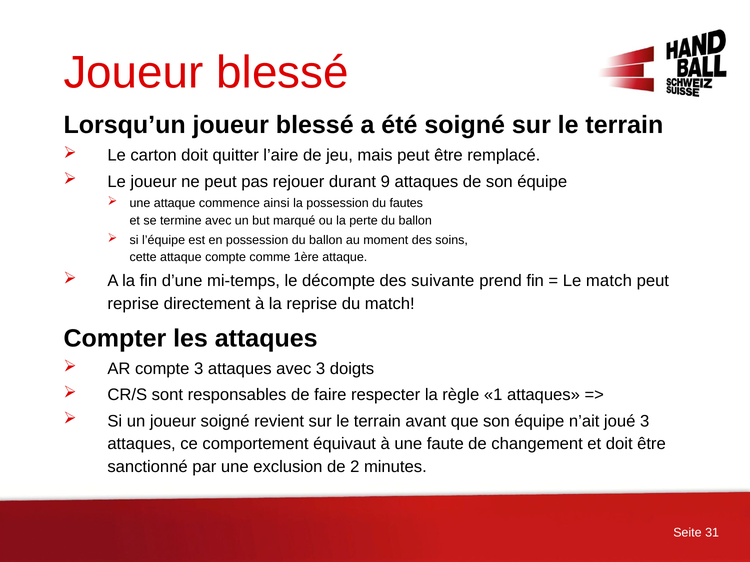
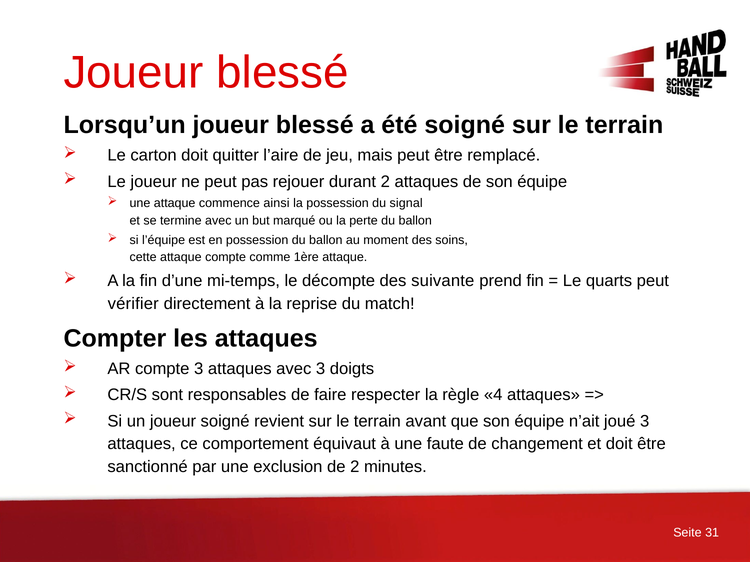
durant 9: 9 -> 2
fautes: fautes -> signal
Le match: match -> quarts
reprise at (133, 304): reprise -> vérifier
1: 1 -> 4
